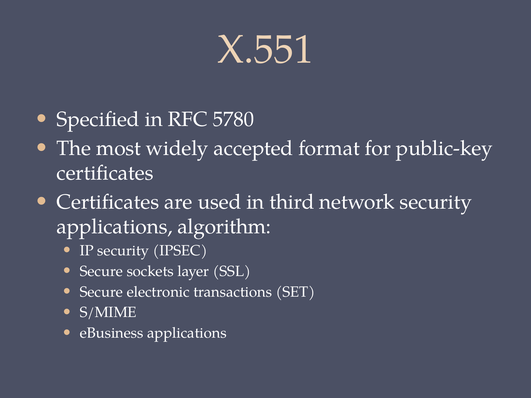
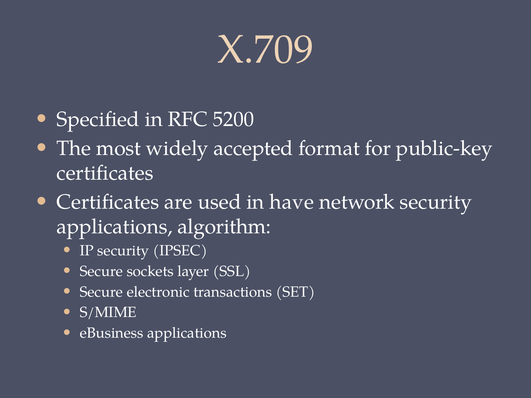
X.551: X.551 -> X.709
5780: 5780 -> 5200
third: third -> have
